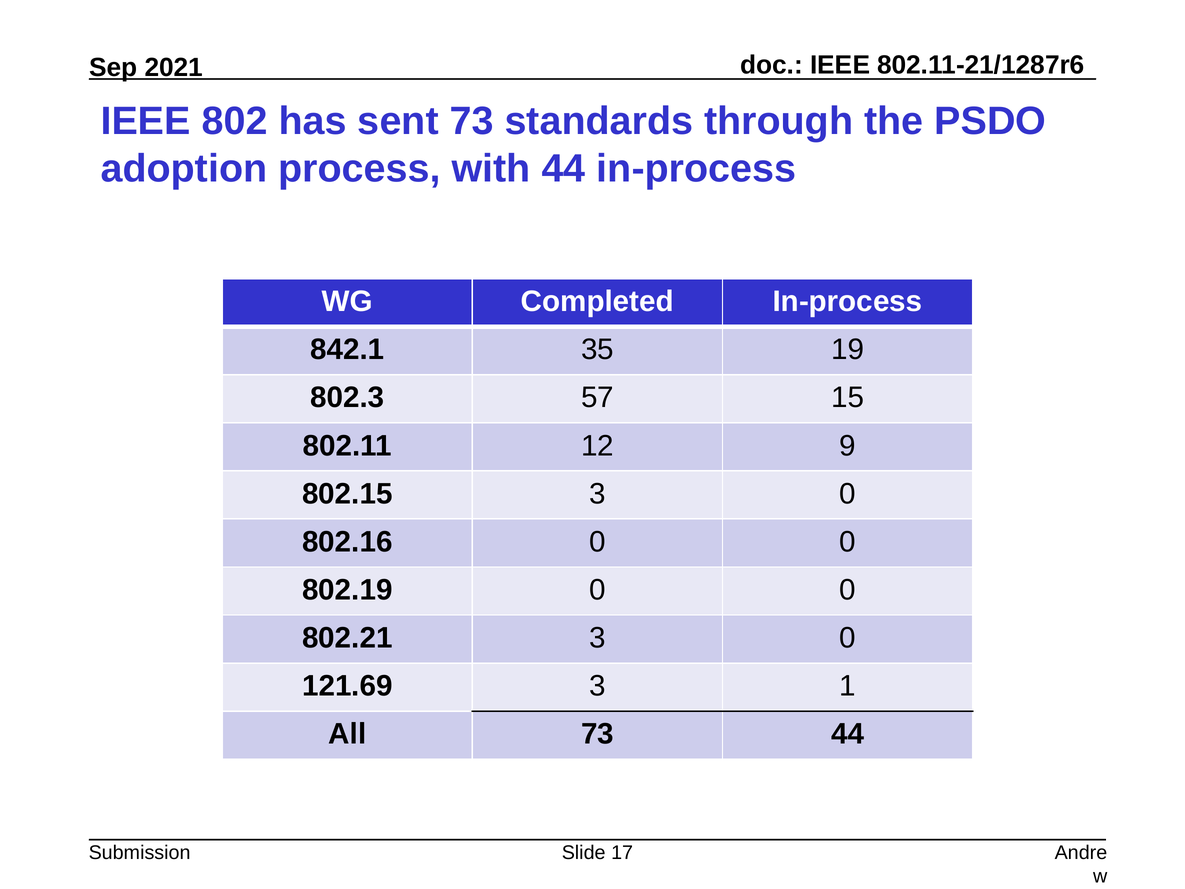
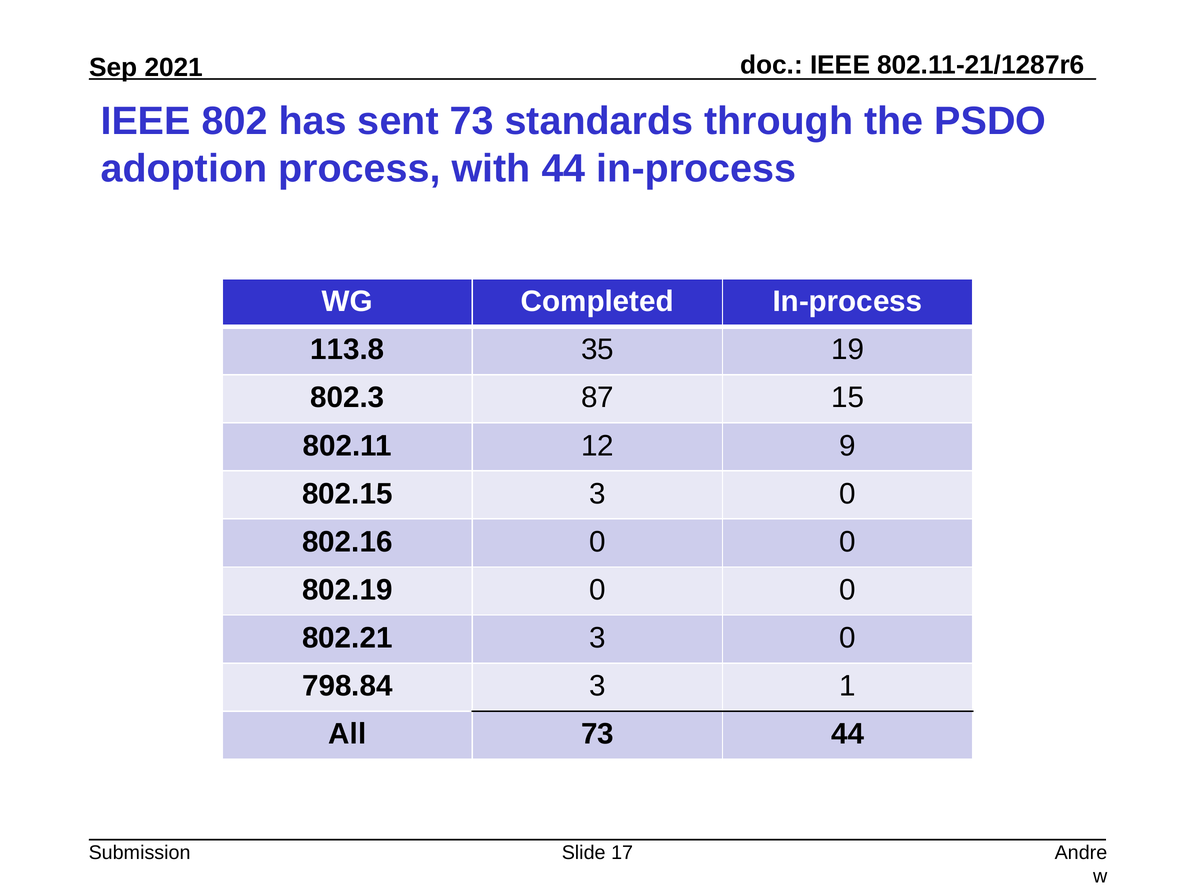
842.1: 842.1 -> 113.8
57: 57 -> 87
121.69: 121.69 -> 798.84
